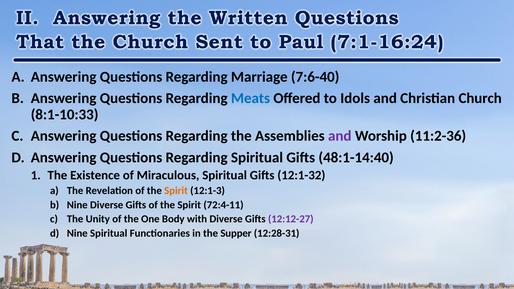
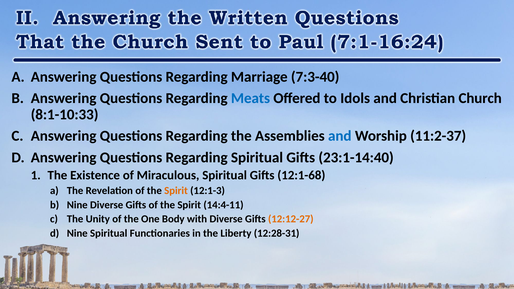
7:6-40: 7:6-40 -> 7:3-40
and at (340, 136) colour: purple -> blue
11:2-36: 11:2-36 -> 11:2-37
48:1-14:40: 48:1-14:40 -> 23:1-14:40
12:1-32: 12:1-32 -> 12:1-68
72:4-11: 72:4-11 -> 14:4-11
12:12-27 colour: purple -> orange
Supper: Supper -> Liberty
